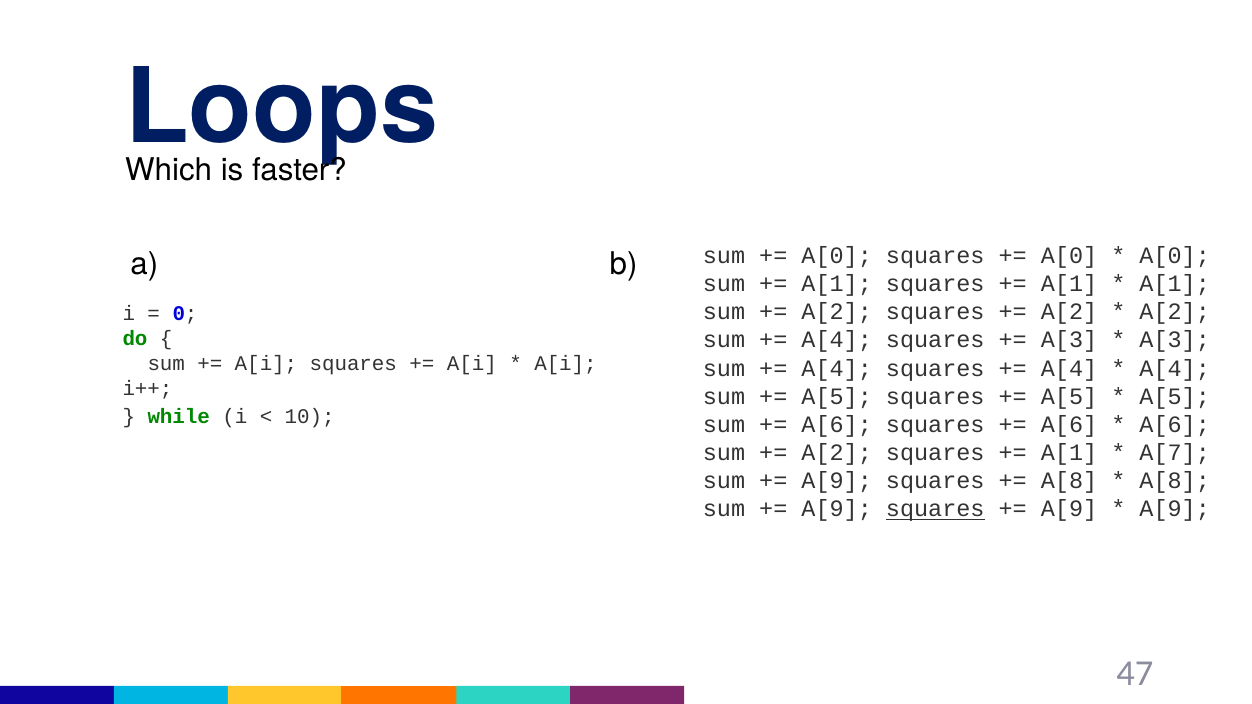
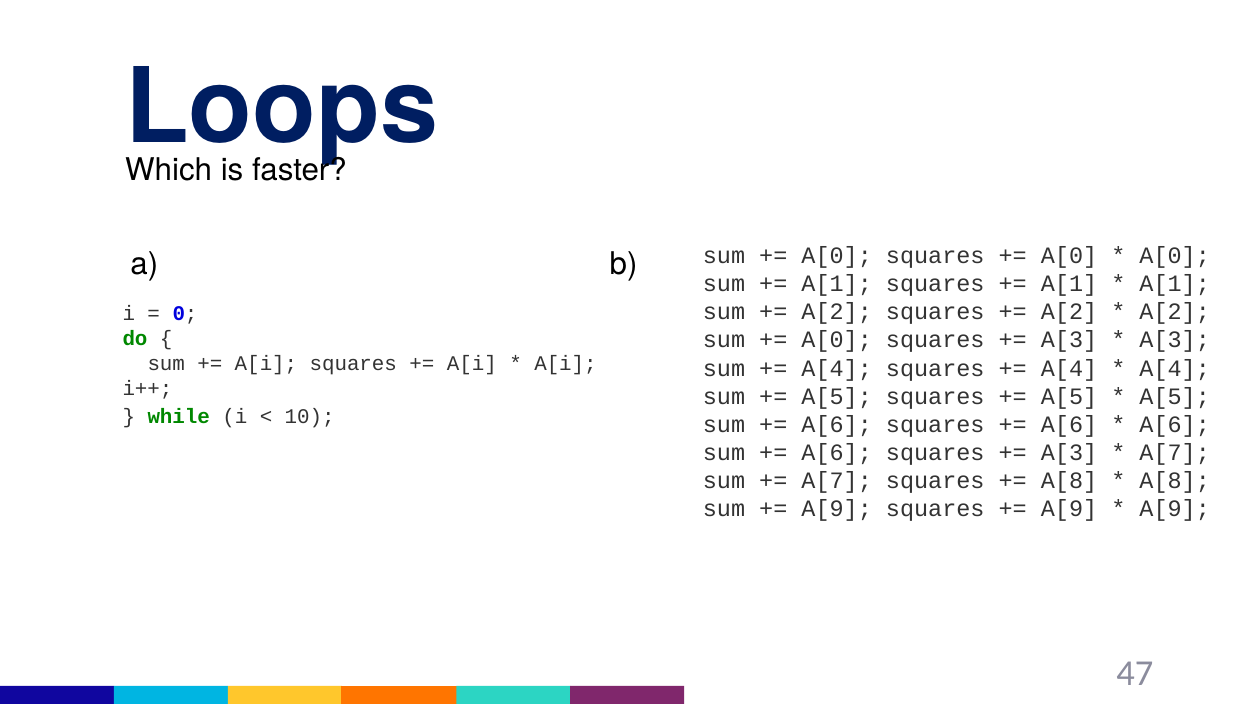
A[4 at (837, 340): A[4 -> A[0
A[2 at (837, 453): A[2 -> A[6
A[1 at (1069, 453): A[1 -> A[3
A[9 at (837, 481): A[9 -> A[7
squares at (935, 509) underline: present -> none
